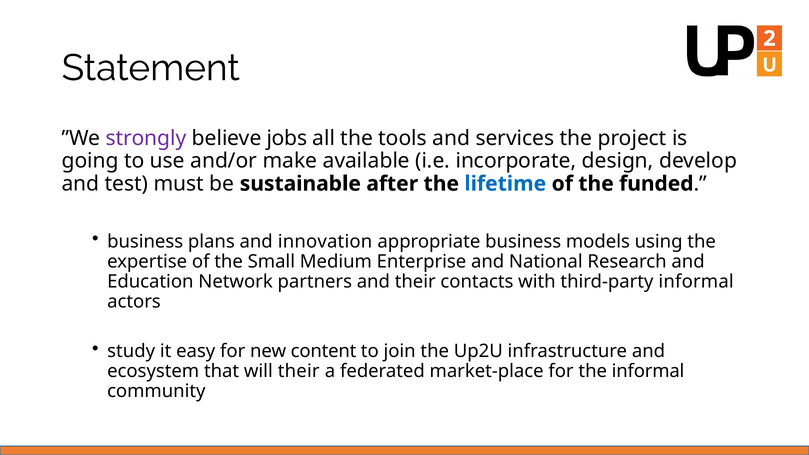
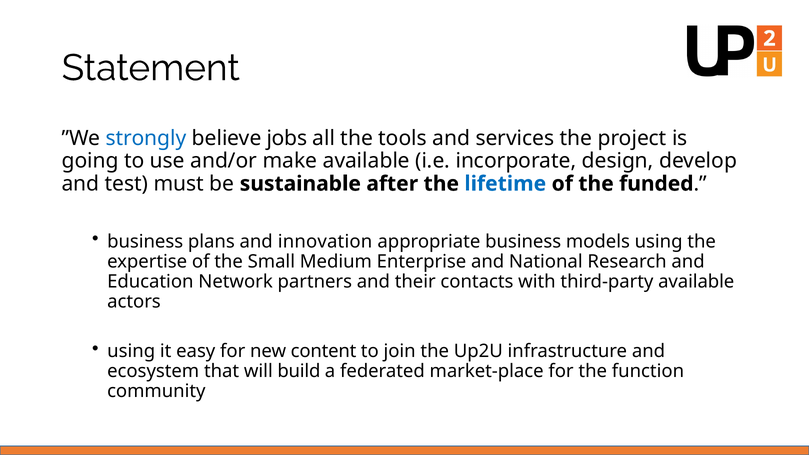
strongly colour: purple -> blue
third-party informal: informal -> available
study at (131, 351): study -> using
will their: their -> build
the informal: informal -> function
